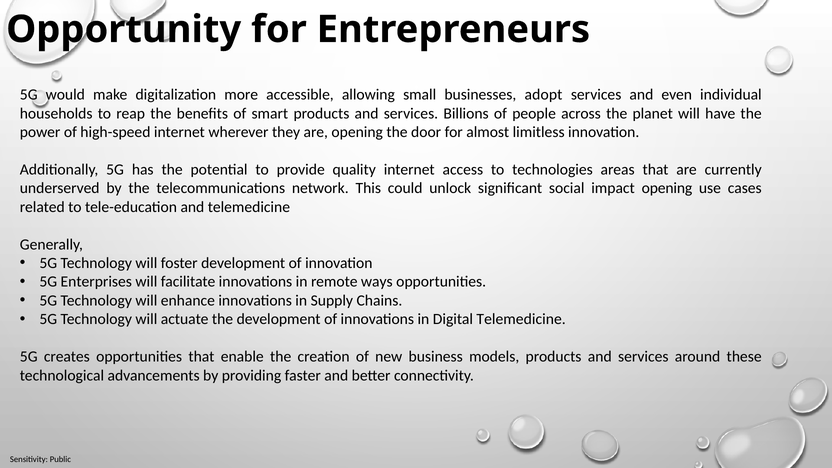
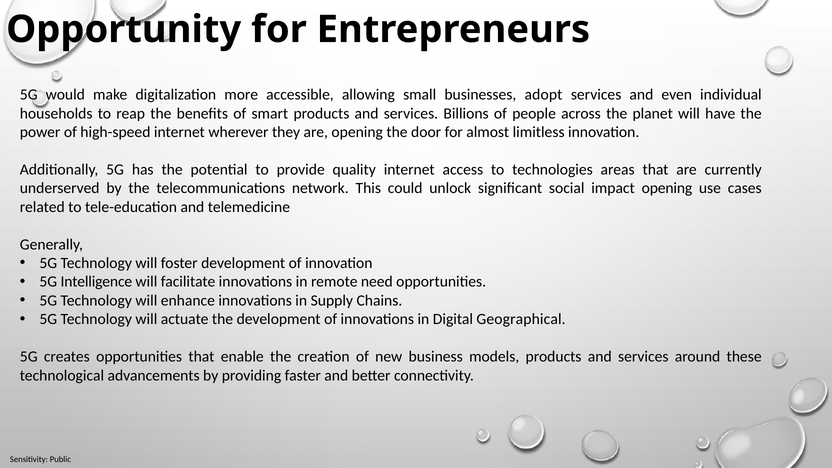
Enterprises: Enterprises -> Intelligence
ways: ways -> need
Digital Telemedicine: Telemedicine -> Geographical
